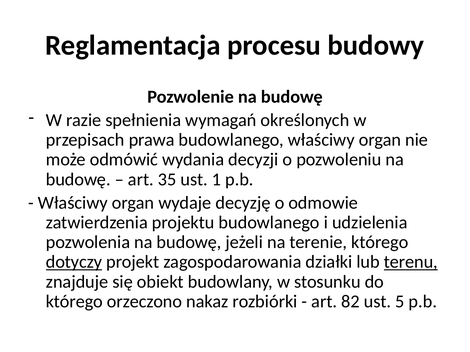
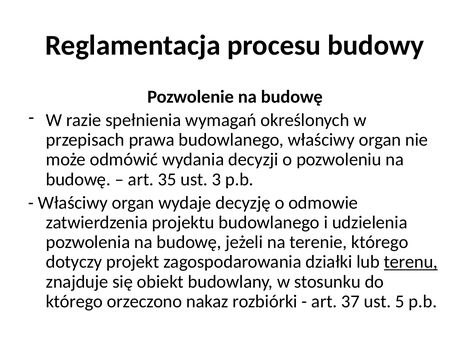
1: 1 -> 3
dotyczy underline: present -> none
82: 82 -> 37
